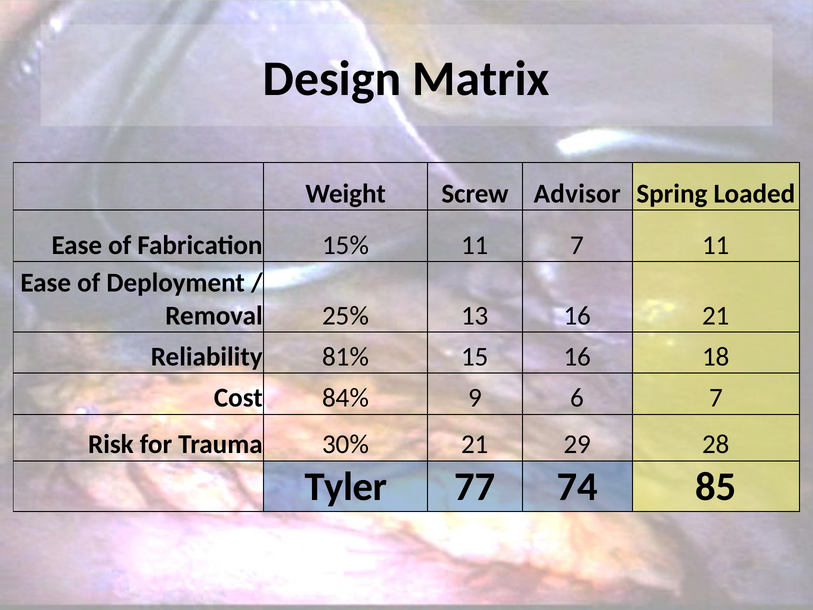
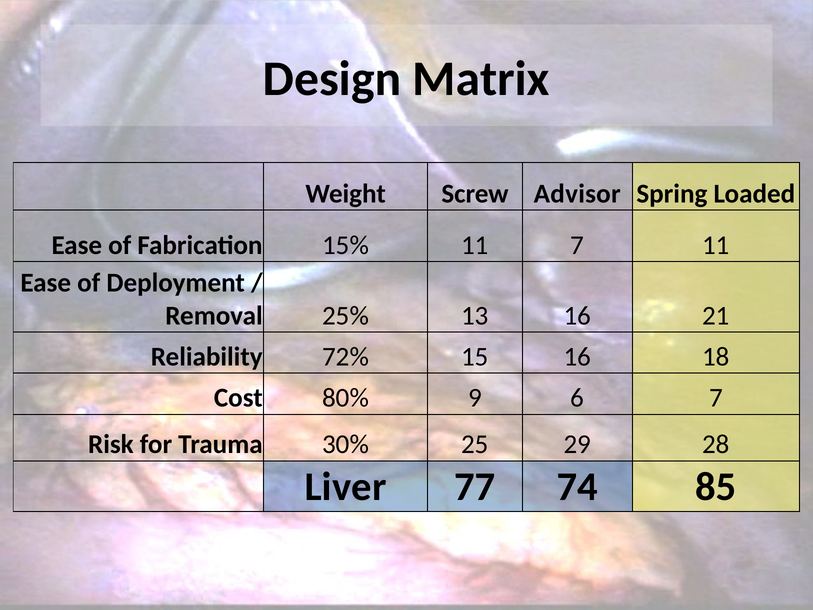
81%: 81% -> 72%
84%: 84% -> 80%
30% 21: 21 -> 25
Tyler: Tyler -> Liver
